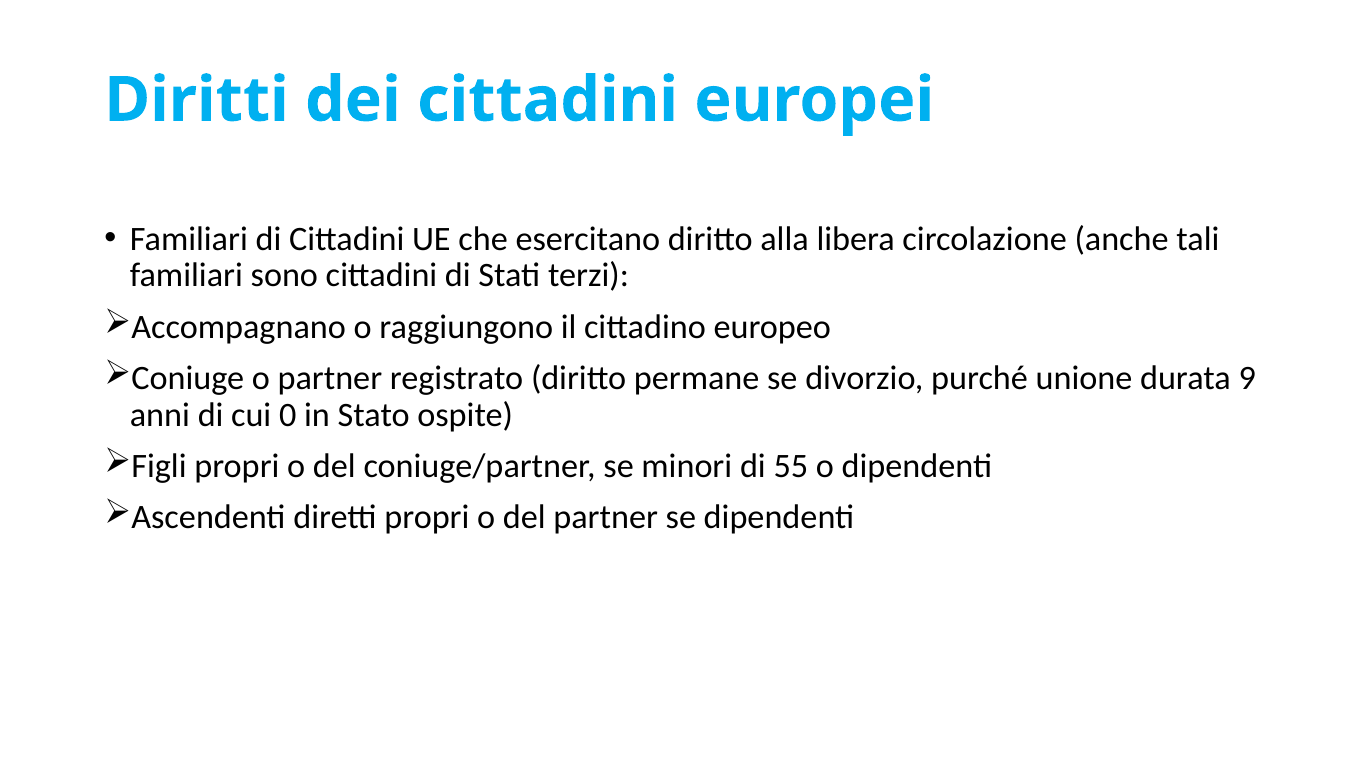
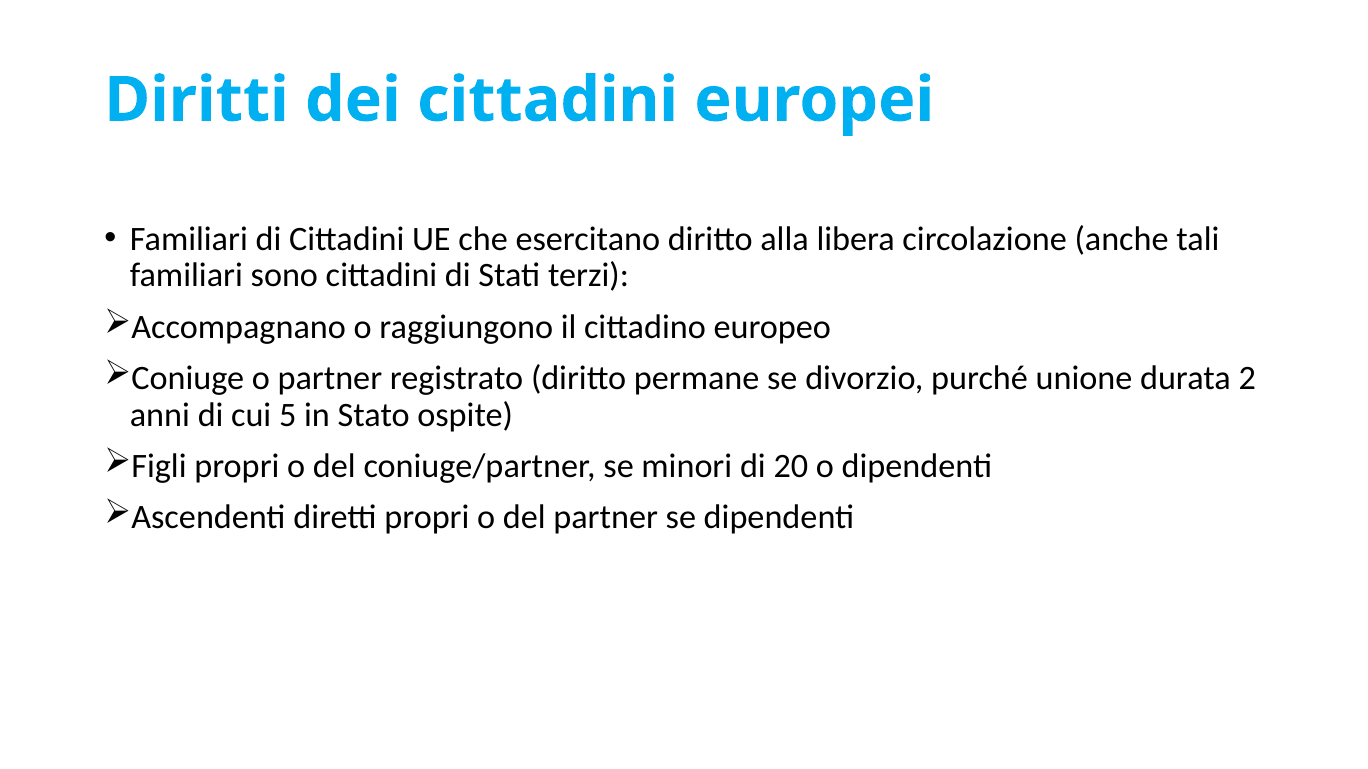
9: 9 -> 2
0: 0 -> 5
55: 55 -> 20
